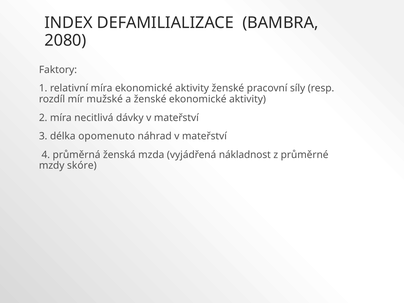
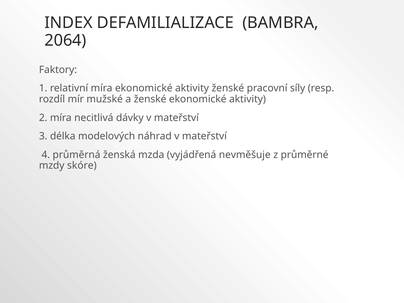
2080: 2080 -> 2064
opomenuto: opomenuto -> modelových
nákladnost: nákladnost -> nevměšuje
